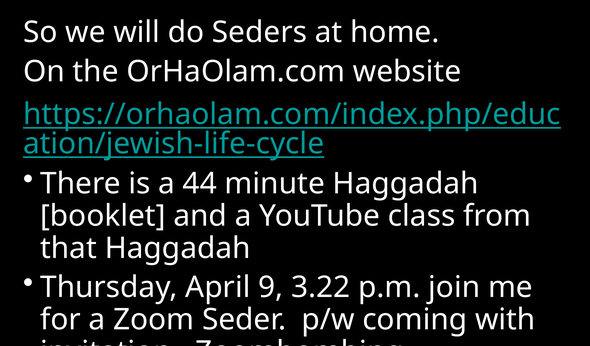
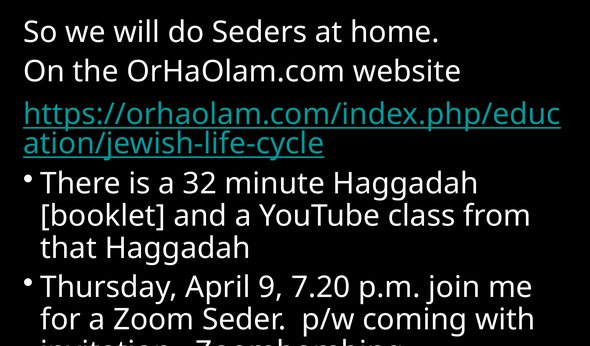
44: 44 -> 32
3.22: 3.22 -> 7.20
